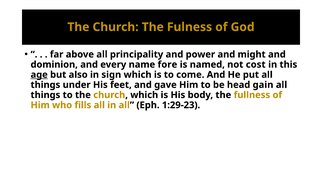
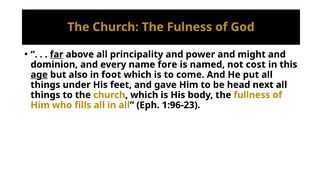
far underline: none -> present
sign: sign -> foot
gain: gain -> next
1:29-23: 1:29-23 -> 1:96-23
